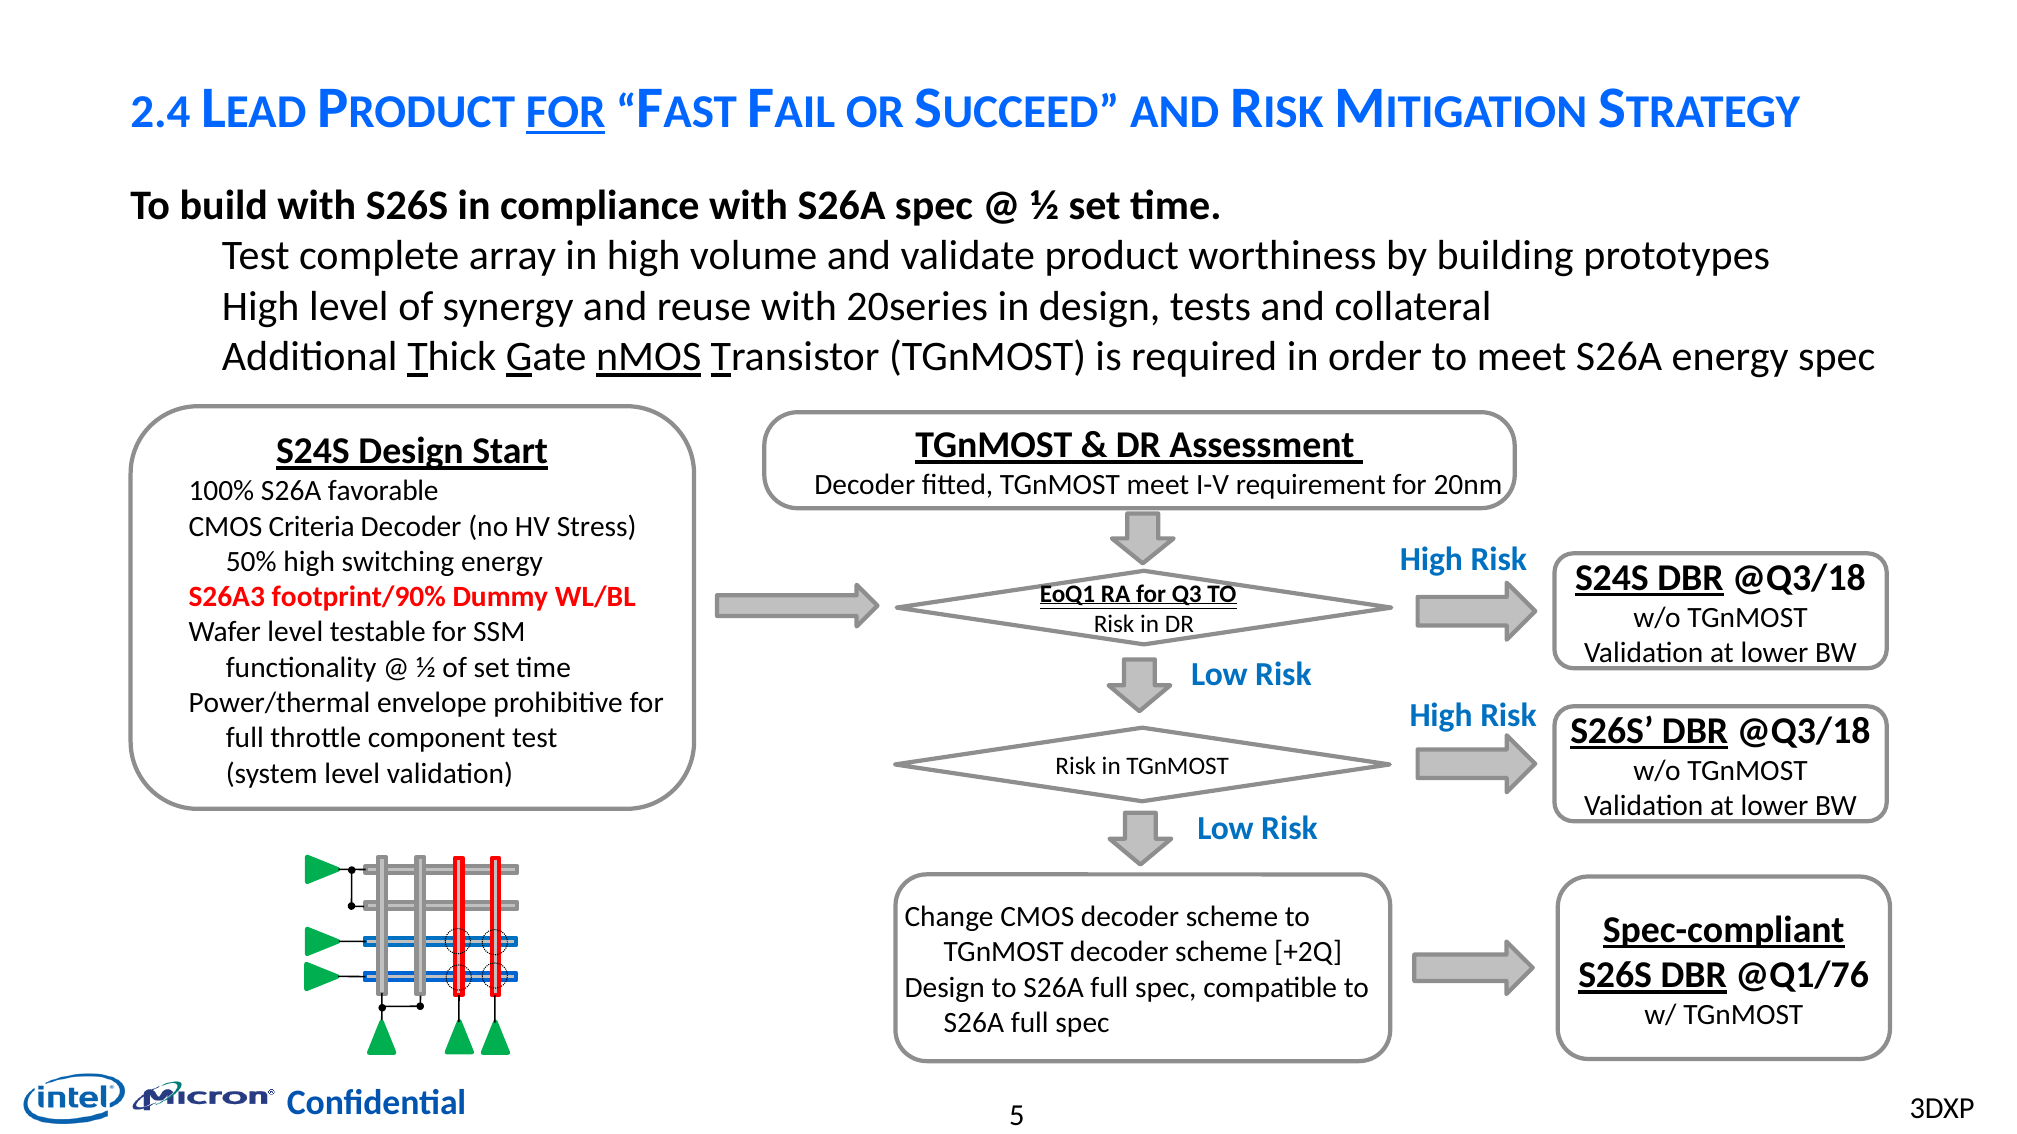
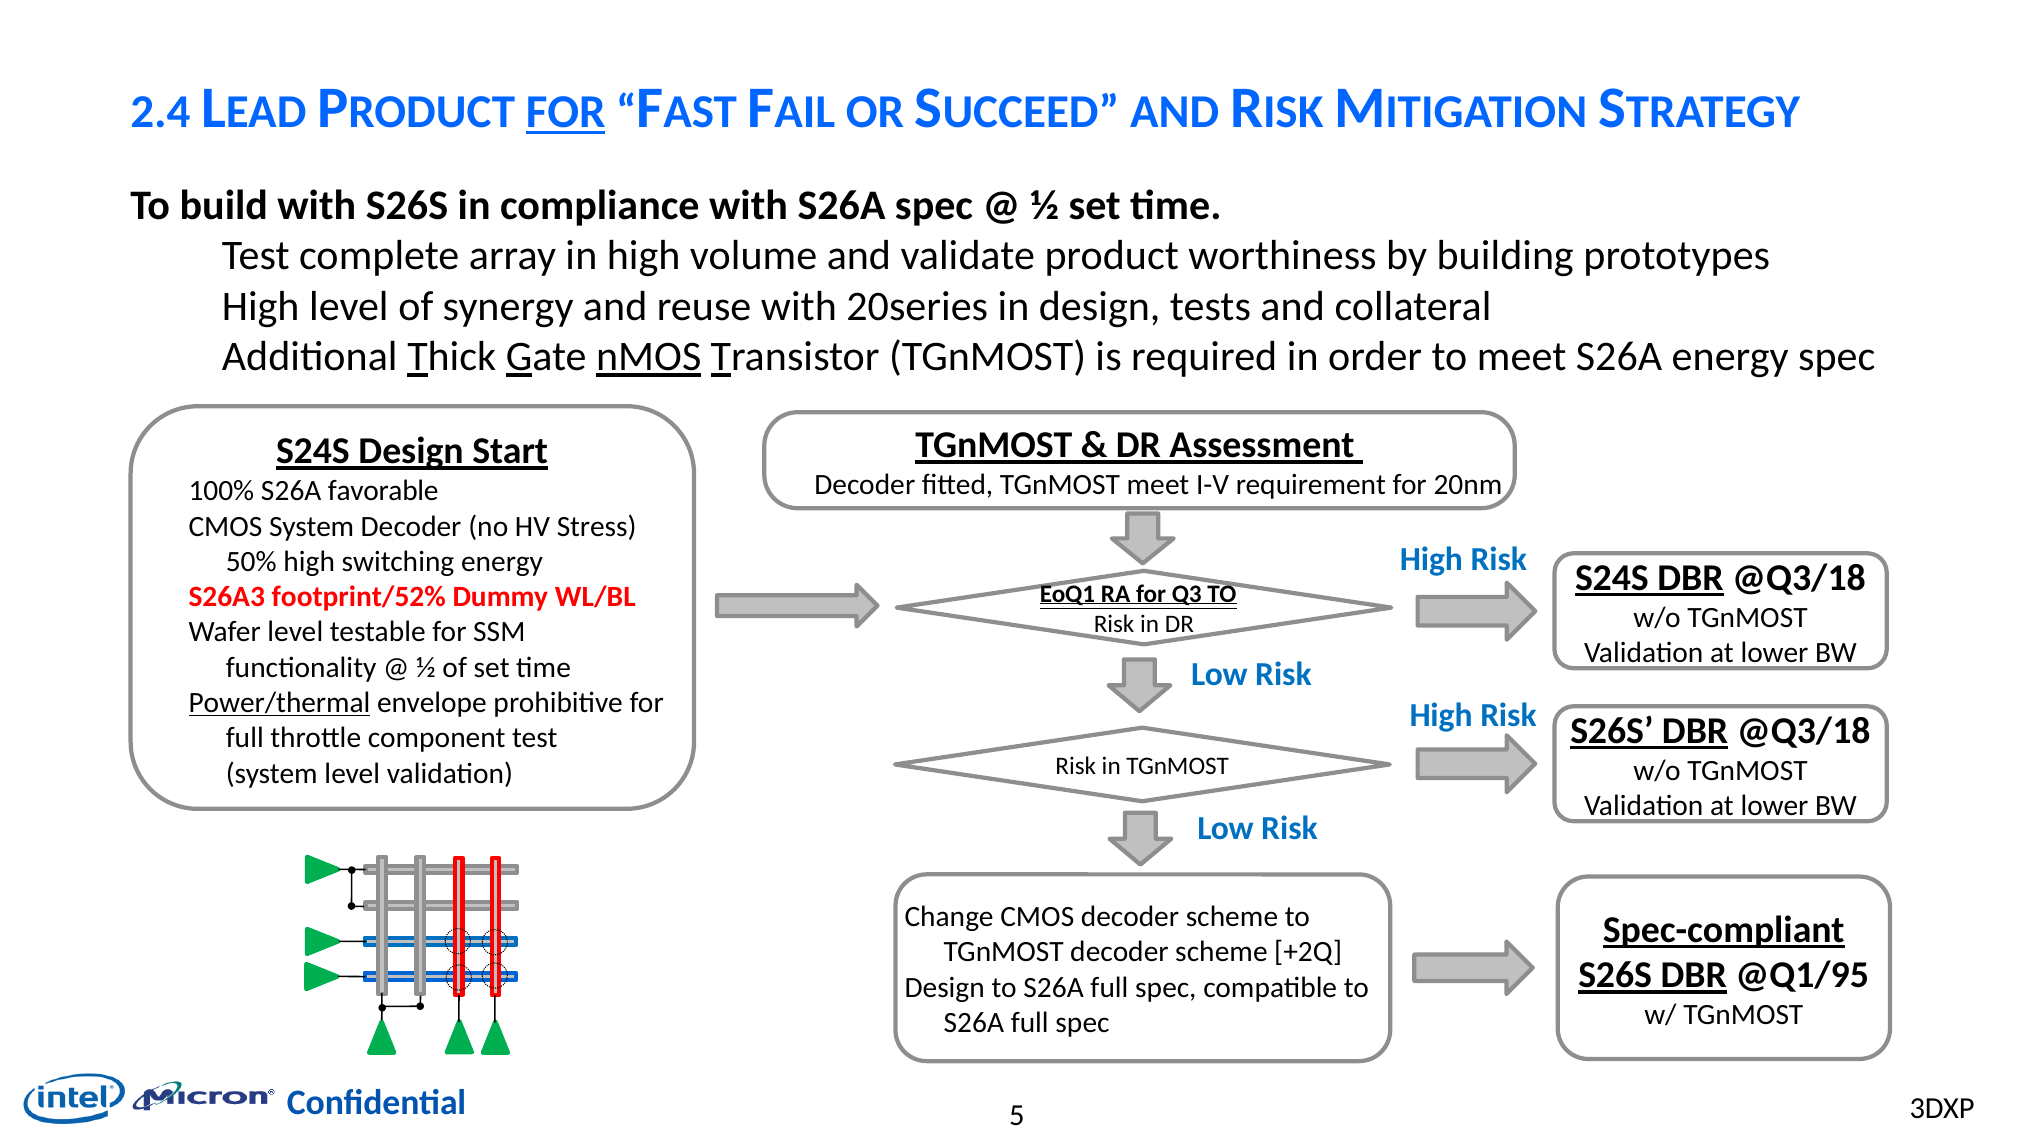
CMOS Criteria: Criteria -> System
footprint/90%: footprint/90% -> footprint/52%
Power/thermal underline: none -> present
@Q1/76: @Q1/76 -> @Q1/95
